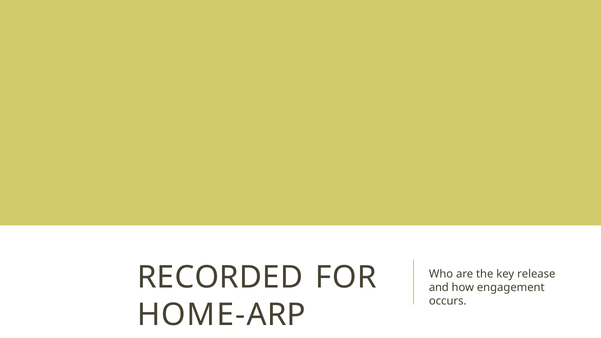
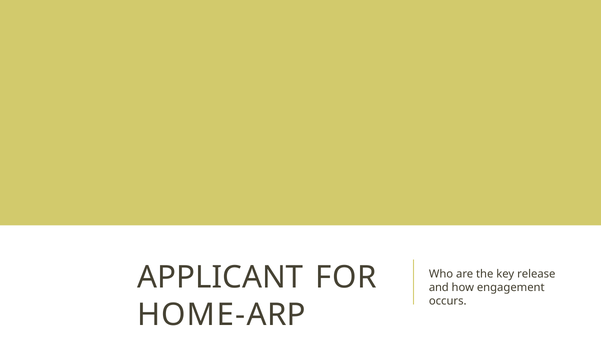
RECORDED: RECORDED -> APPLICANT
